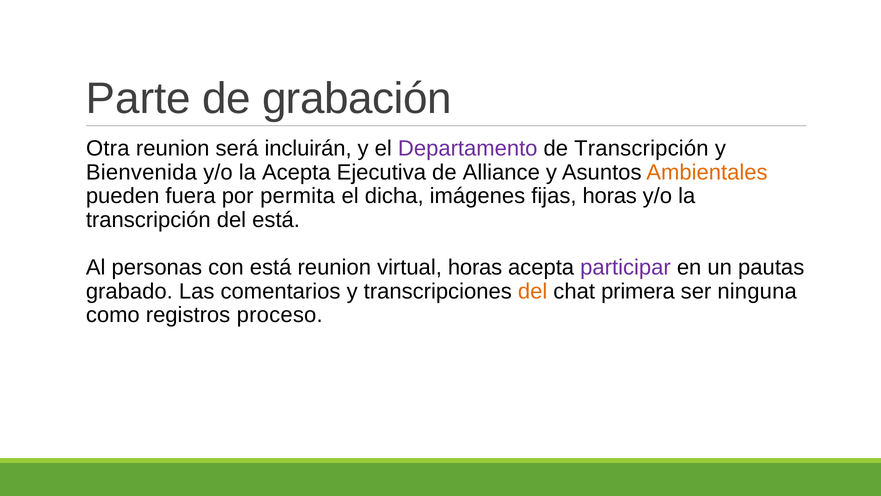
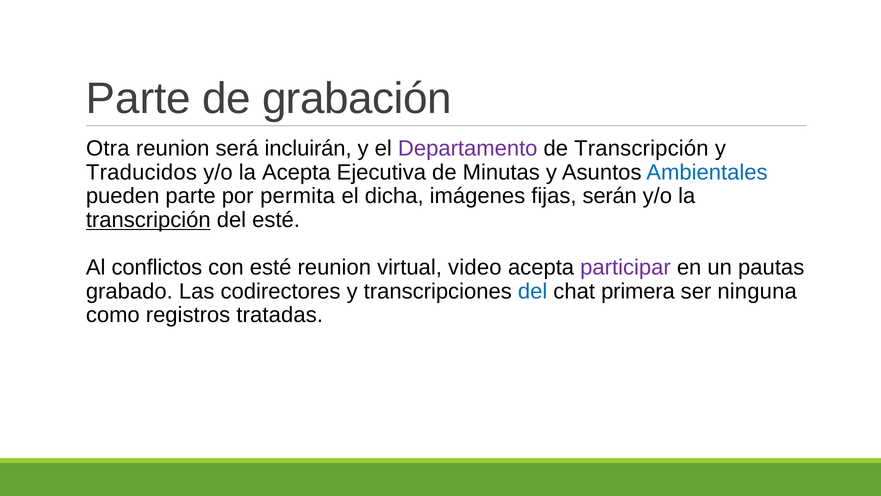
Bienvenida: Bienvenida -> Traducidos
Alliance: Alliance -> Minutas
Ambientales colour: orange -> blue
pueden fuera: fuera -> parte
fijas horas: horas -> serán
transcripción at (148, 220) underline: none -> present
del está: está -> esté
personas: personas -> conflictos
con está: está -> esté
virtual horas: horas -> video
comentarios: comentarios -> codirectores
del at (533, 291) colour: orange -> blue
proceso: proceso -> tratadas
